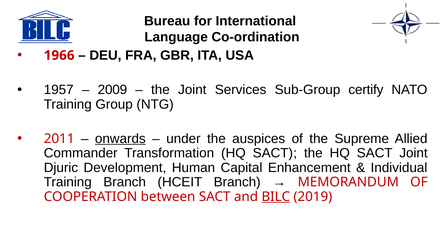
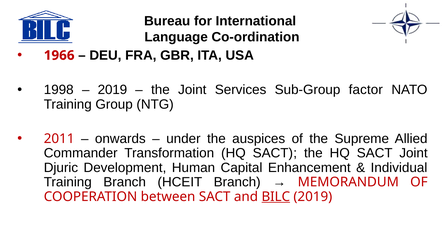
1957: 1957 -> 1998
2009 at (112, 90): 2009 -> 2019
certify: certify -> factor
onwards underline: present -> none
